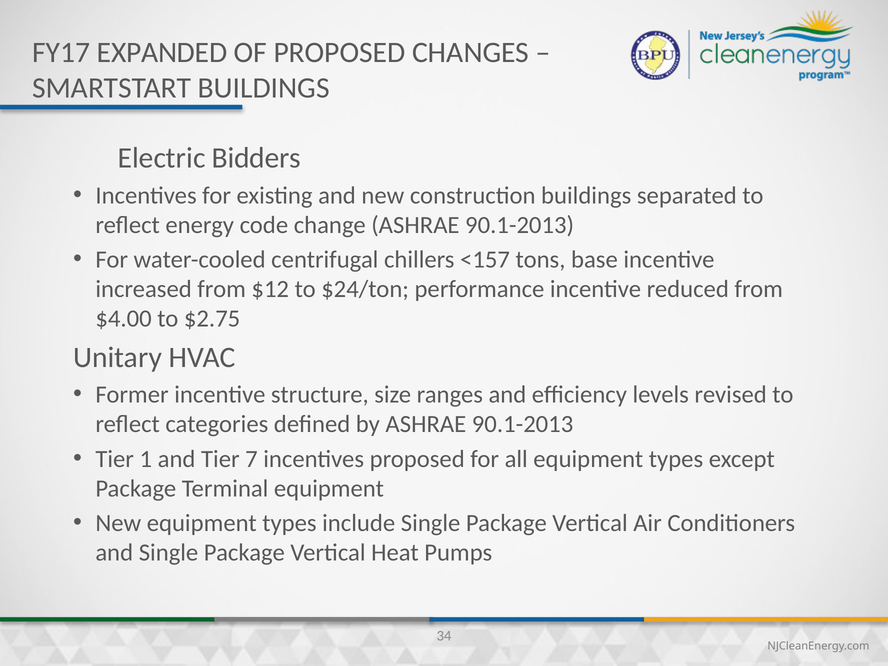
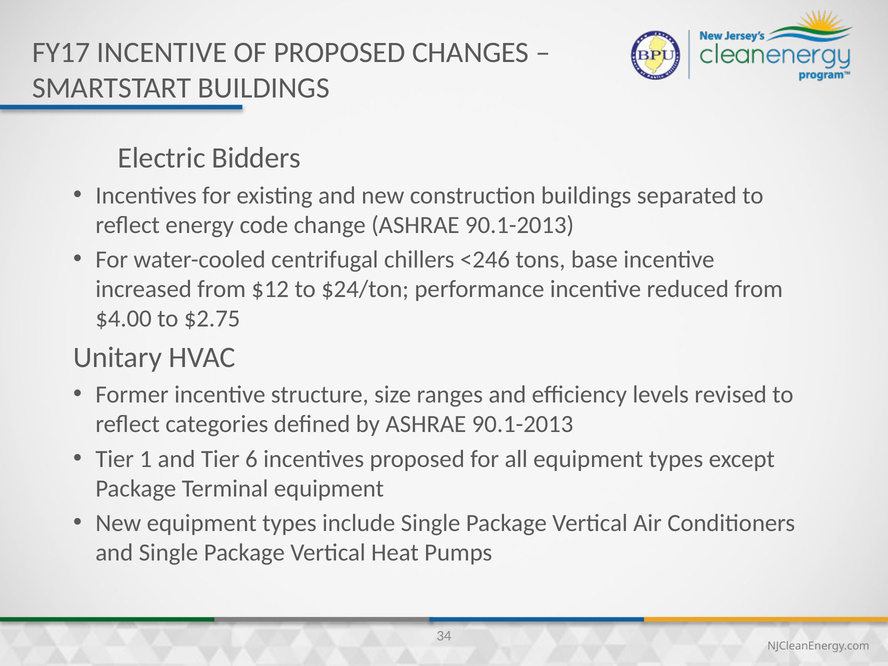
FY17 EXPANDED: EXPANDED -> INCENTIVE
<157: <157 -> <246
7: 7 -> 6
